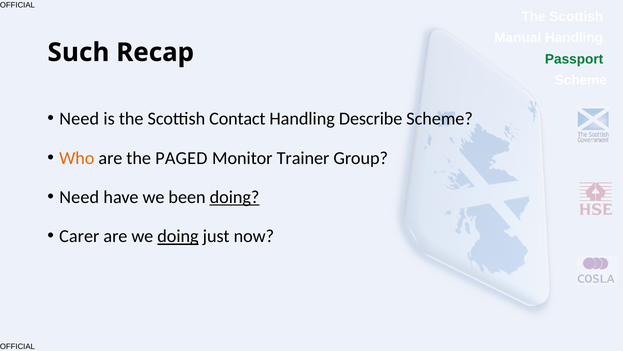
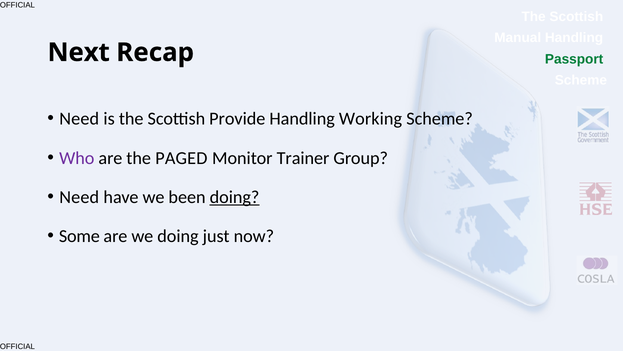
Such: Such -> Next
Contact: Contact -> Provide
Describe: Describe -> Working
Who colour: orange -> purple
Carer: Carer -> Some
doing at (178, 236) underline: present -> none
